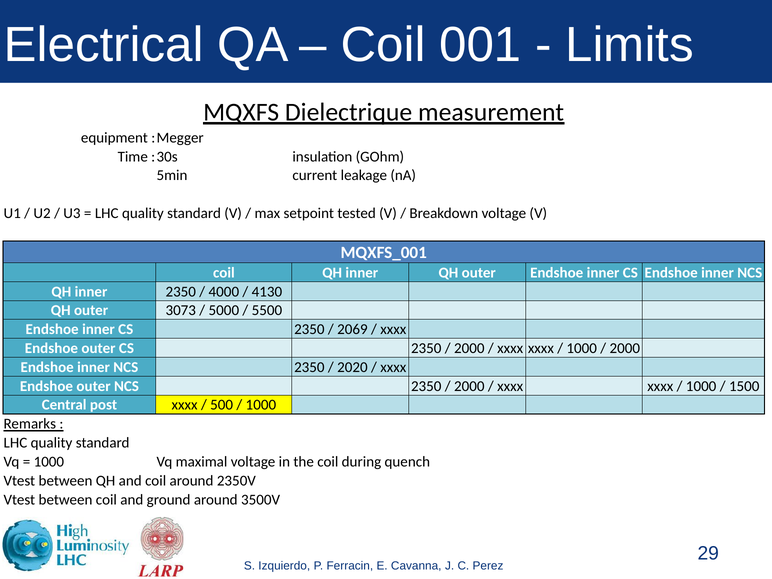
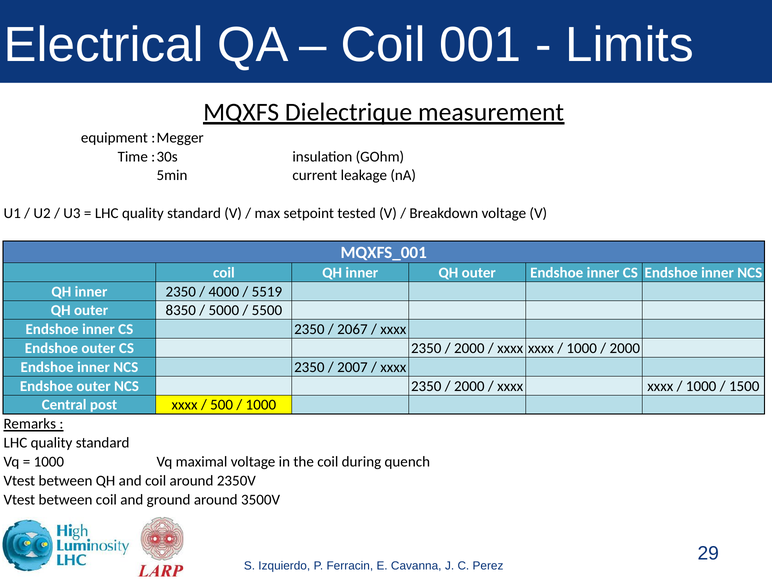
4130: 4130 -> 5519
3073: 3073 -> 8350
2069: 2069 -> 2067
2020: 2020 -> 2007
